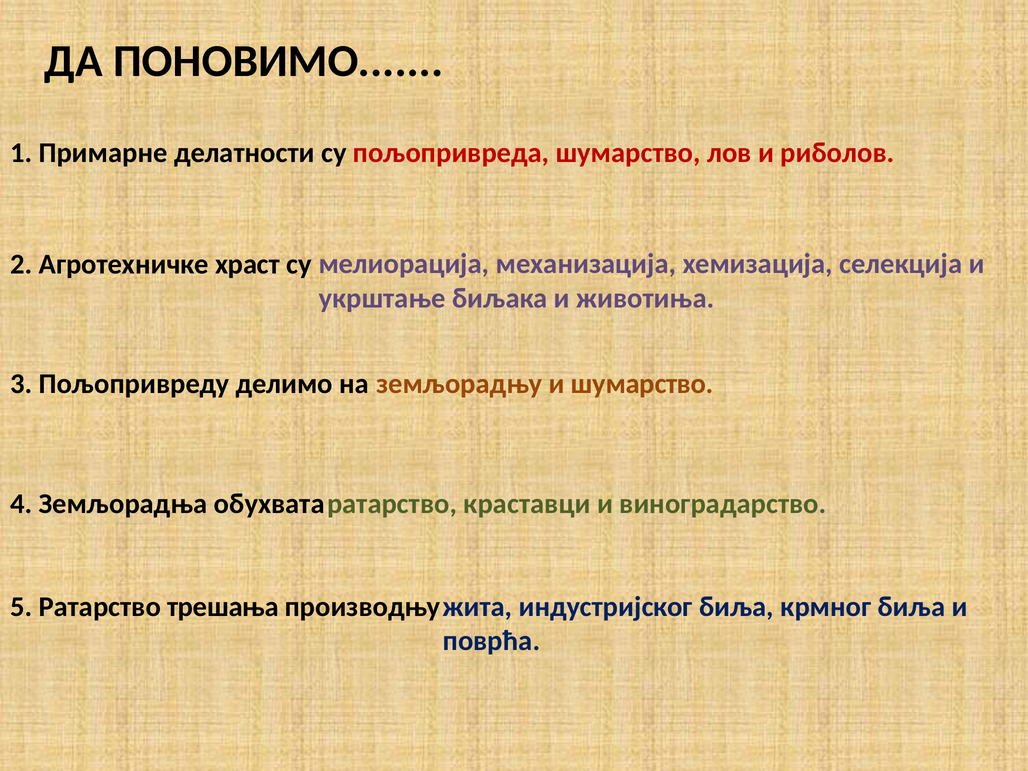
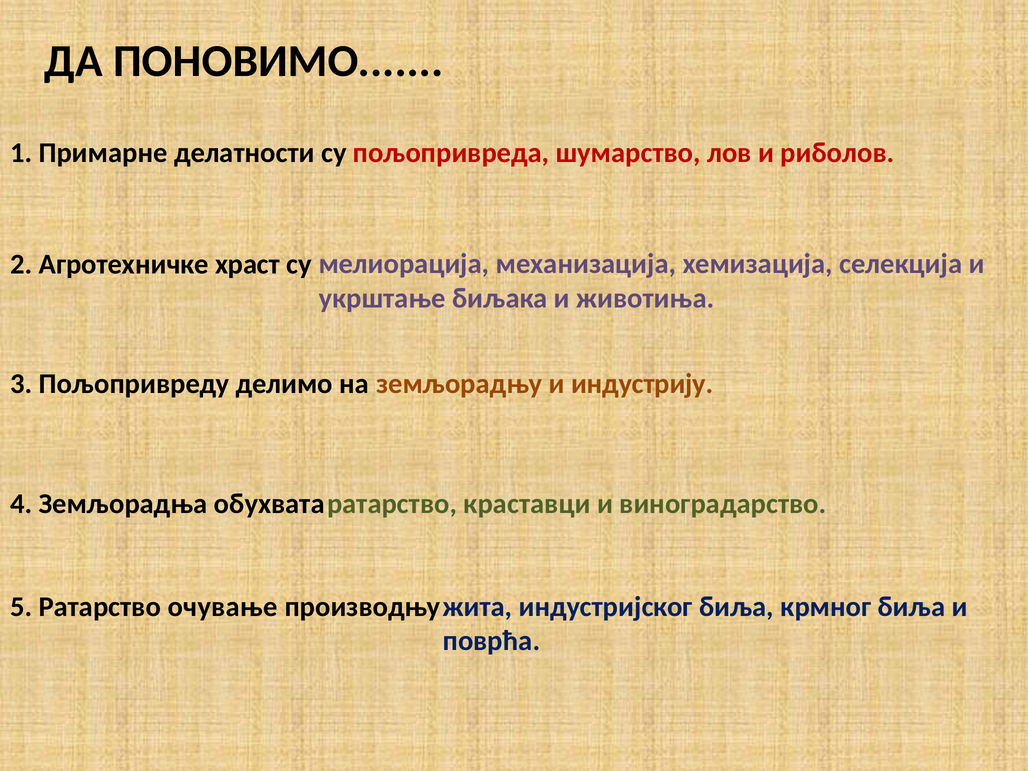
и шумарство: шумарство -> индустрију
трешања: трешања -> очување
